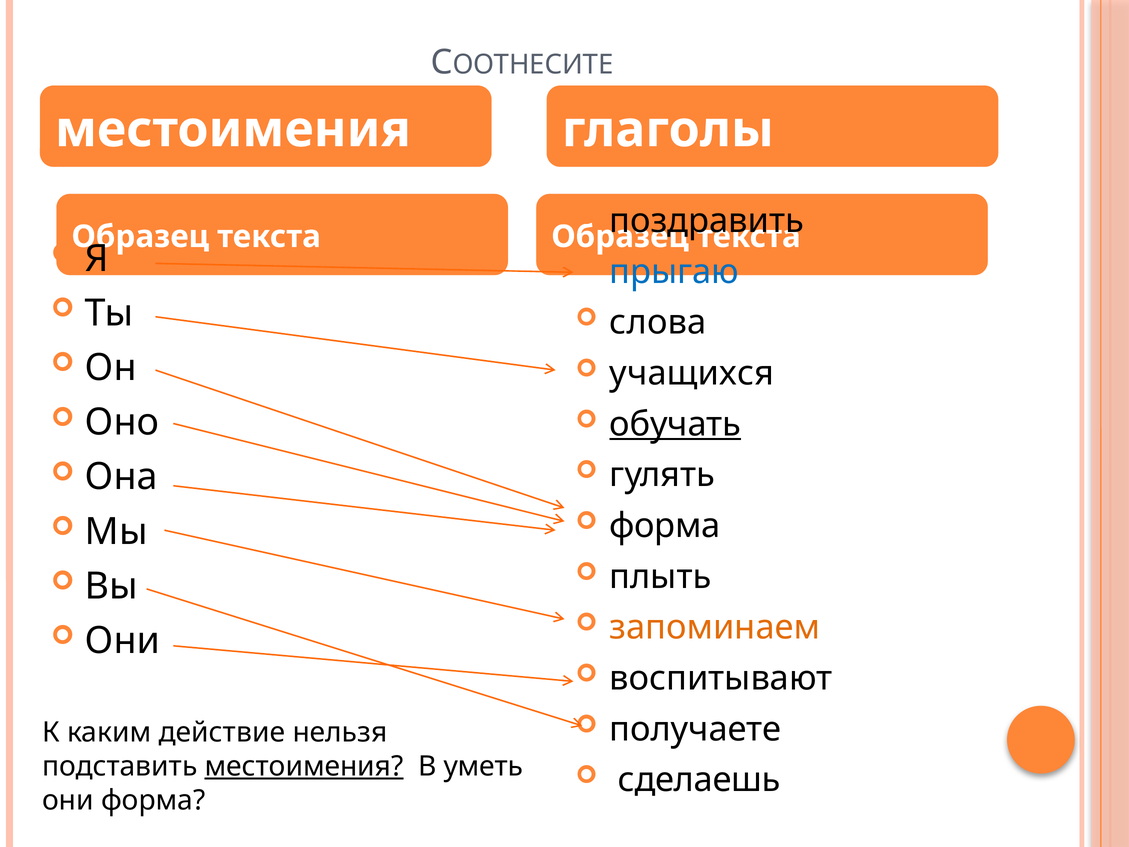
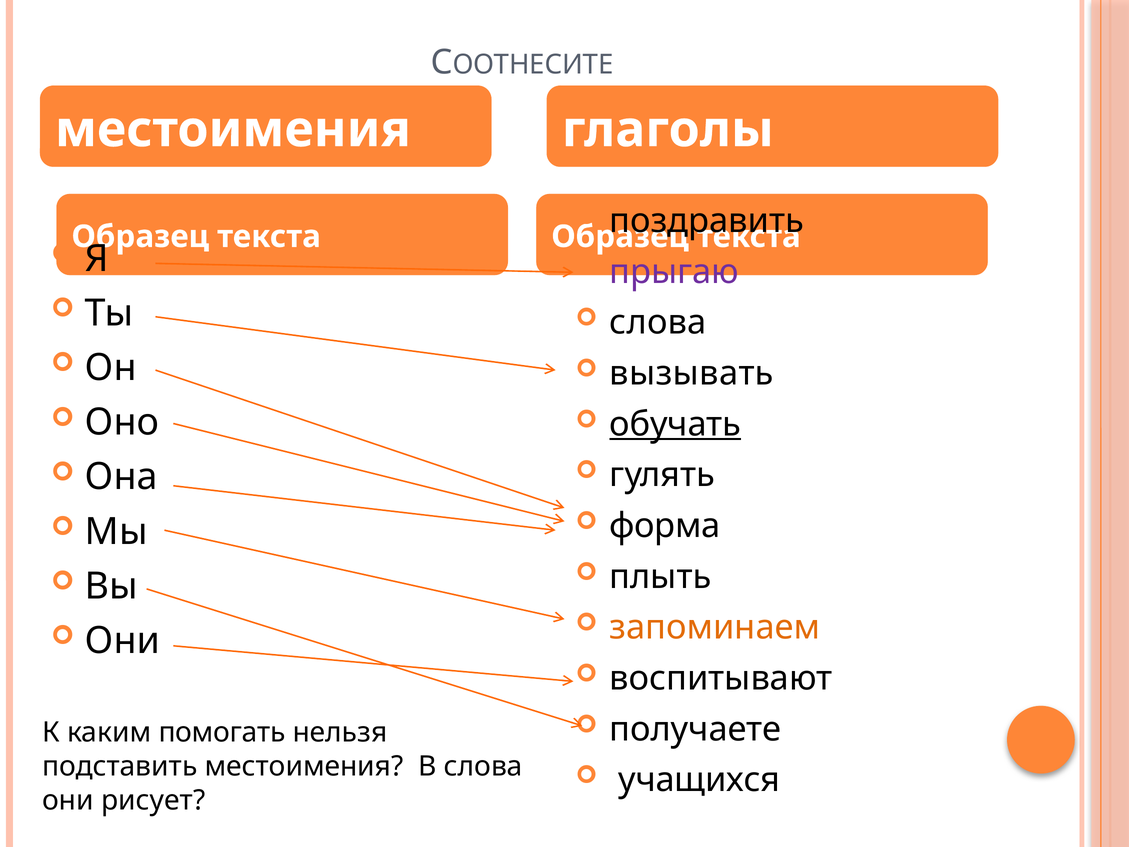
прыгаю colour: blue -> purple
учащихся: учащихся -> вызывать
действие: действие -> помогать
местоимения at (304, 766) underline: present -> none
В уметь: уметь -> слова
сделаешь: сделаешь -> учащихся
они форма: форма -> рисует
